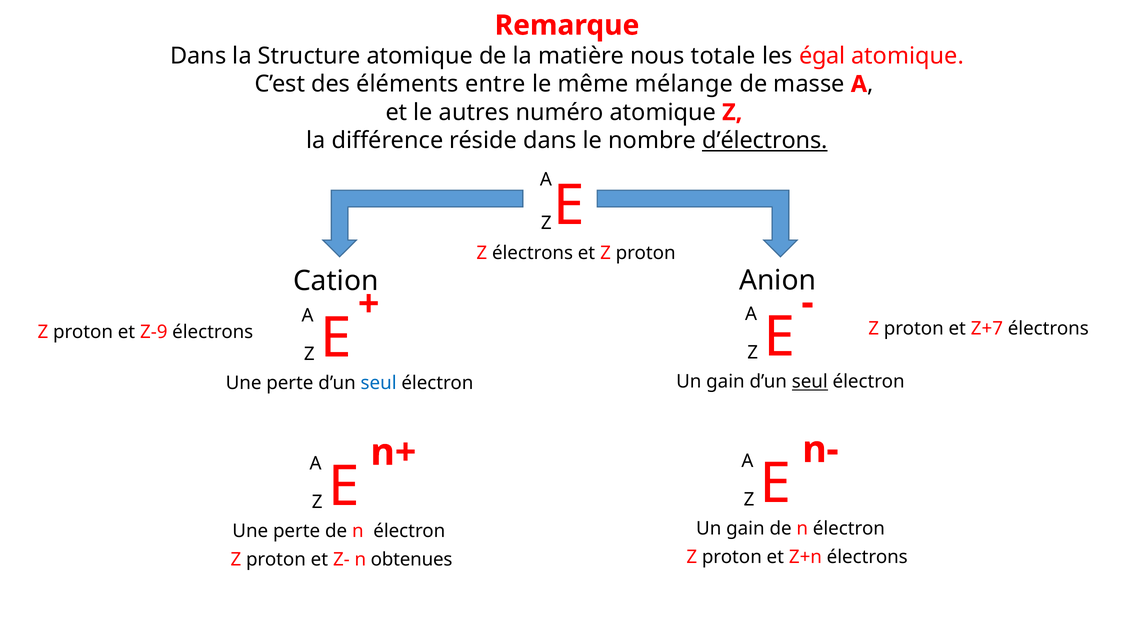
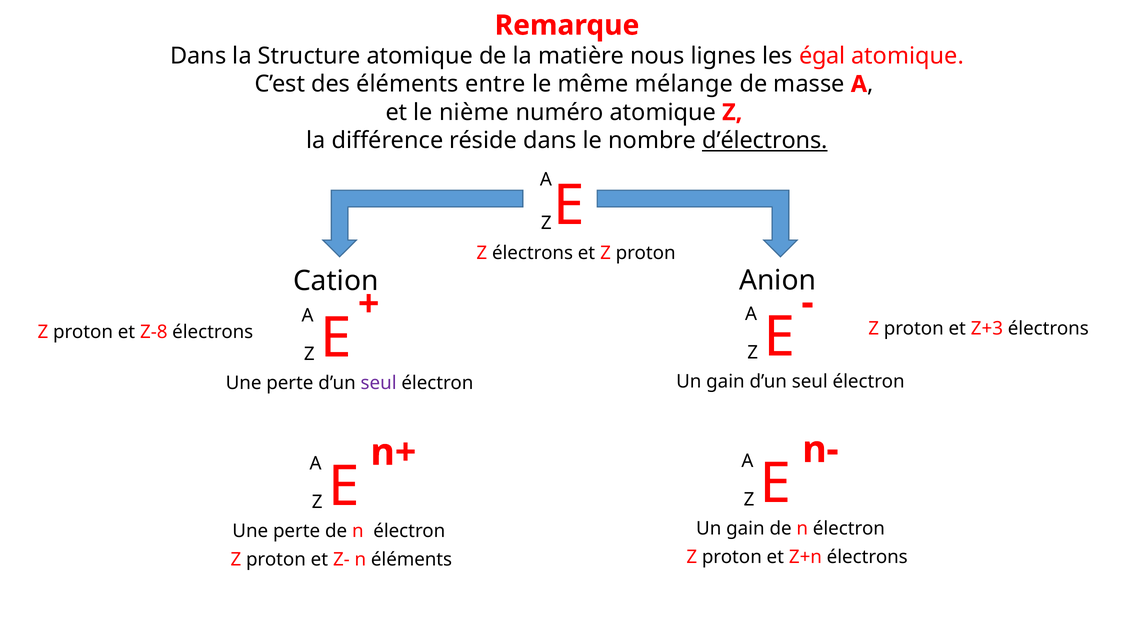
totale: totale -> lignes
autres: autres -> nième
Z+7: Z+7 -> Z+3
Z-9: Z-9 -> Z-8
seul at (810, 382) underline: present -> none
seul at (379, 383) colour: blue -> purple
n obtenues: obtenues -> éléments
